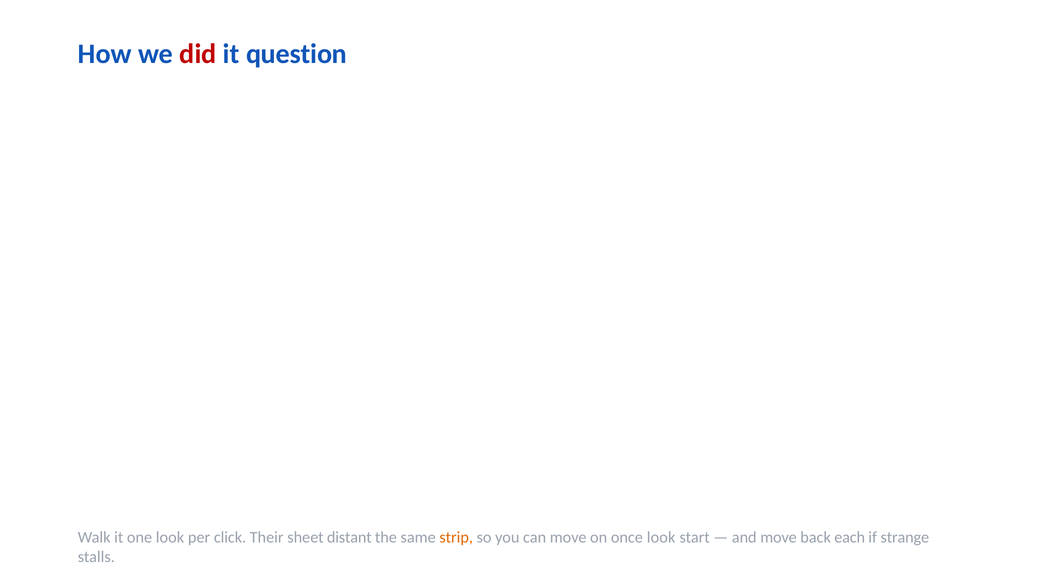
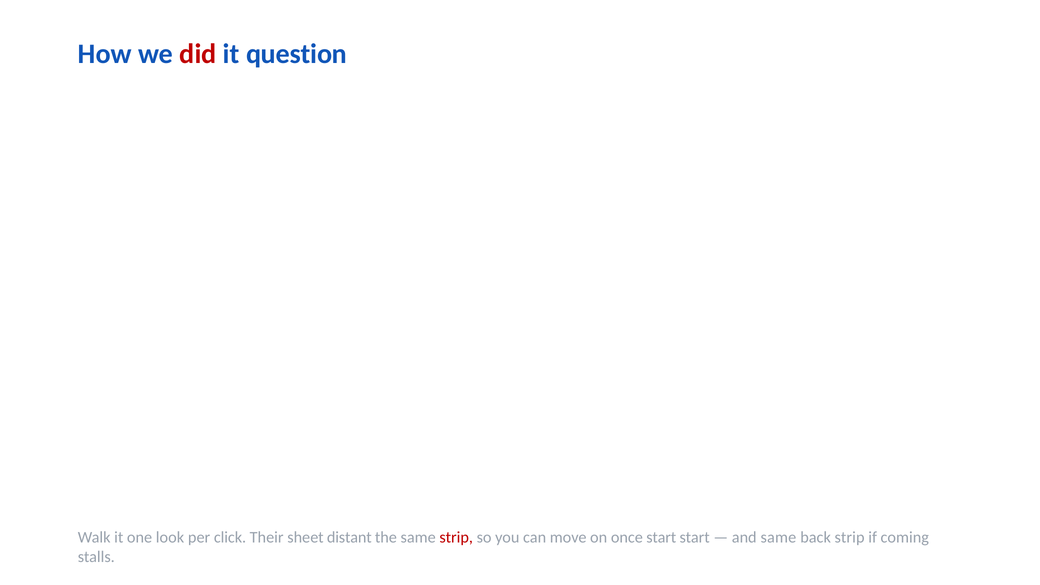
strip at (456, 537) colour: orange -> red
once look: look -> start
and move: move -> same
back each: each -> strip
strange: strange -> coming
